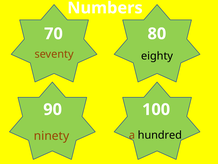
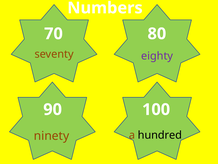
eighty colour: black -> purple
